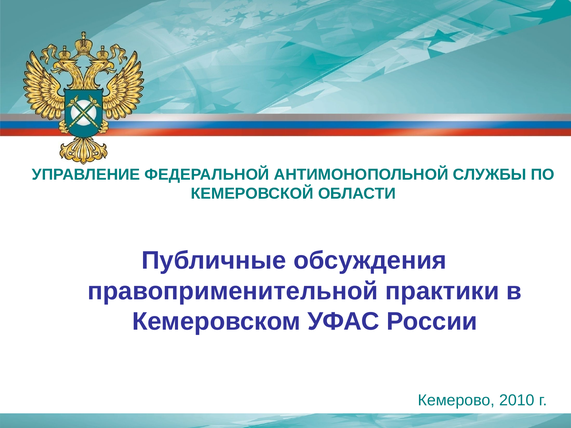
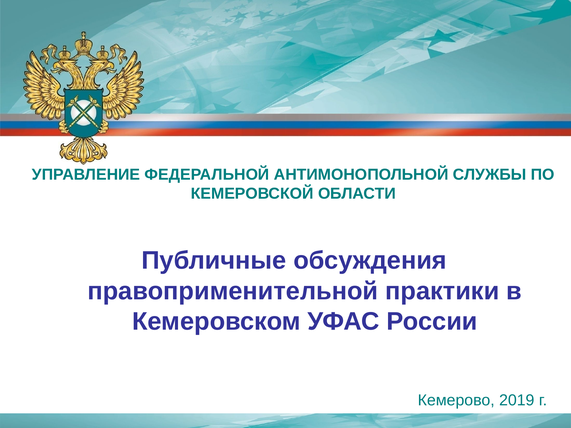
2010: 2010 -> 2019
